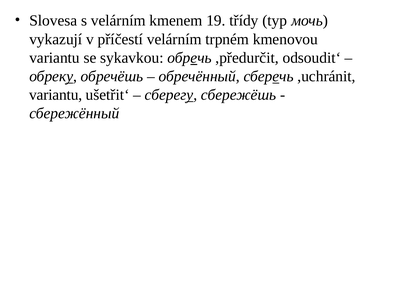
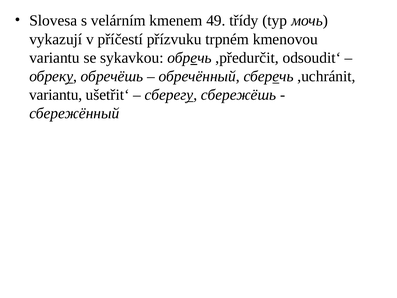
19: 19 -> 49
příčestí velárním: velárním -> přízvuku
